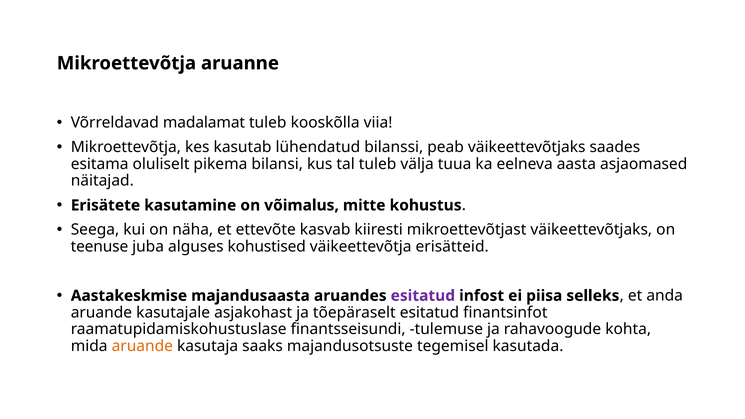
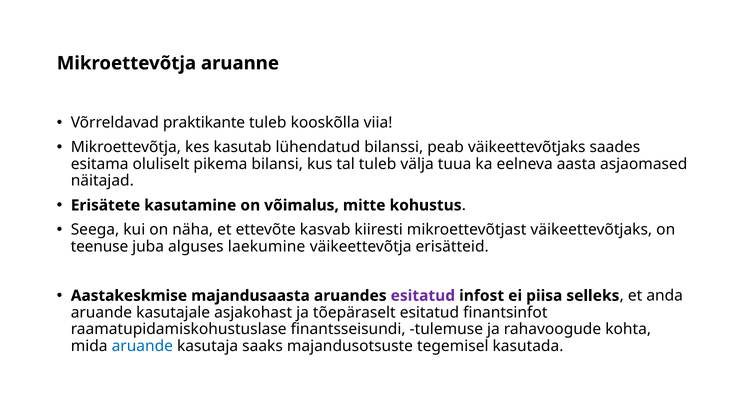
madalamat: madalamat -> praktikante
kohustised: kohustised -> laekumine
aruande at (142, 346) colour: orange -> blue
